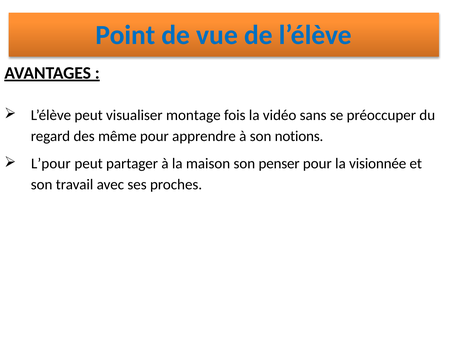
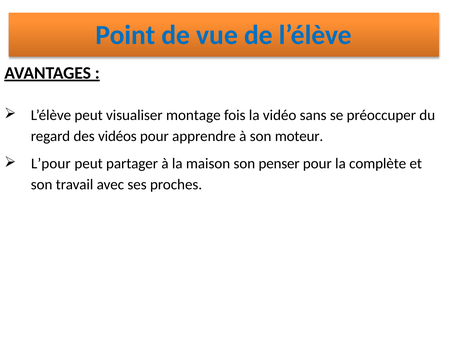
même: même -> vidéos
notions: notions -> moteur
visionnée: visionnée -> complète
